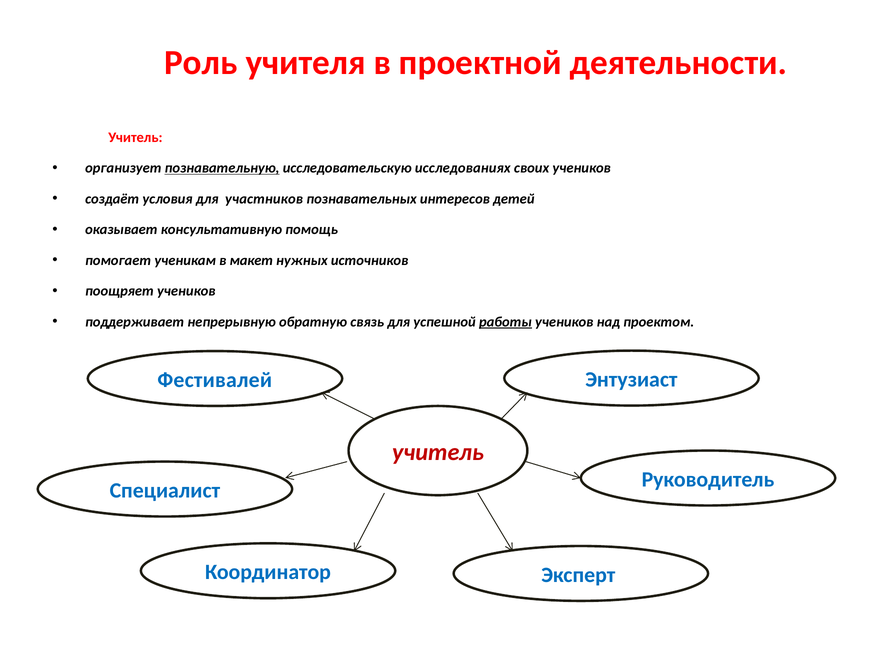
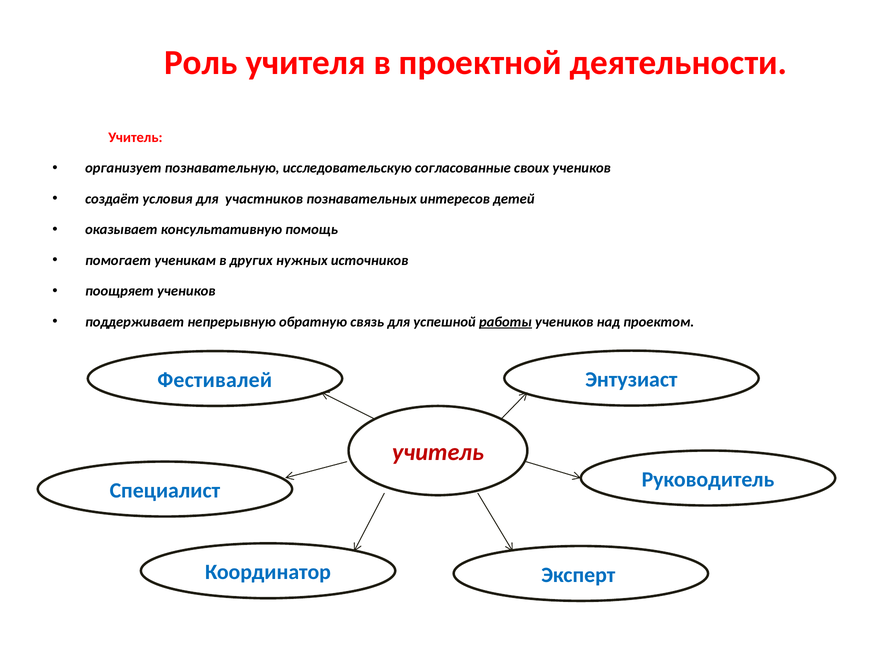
познавательную underline: present -> none
исследованиях: исследованиях -> согласованные
макет: макет -> других
